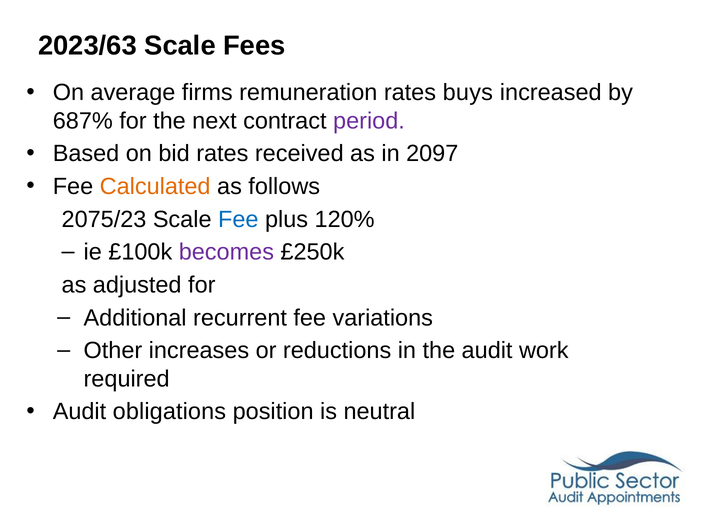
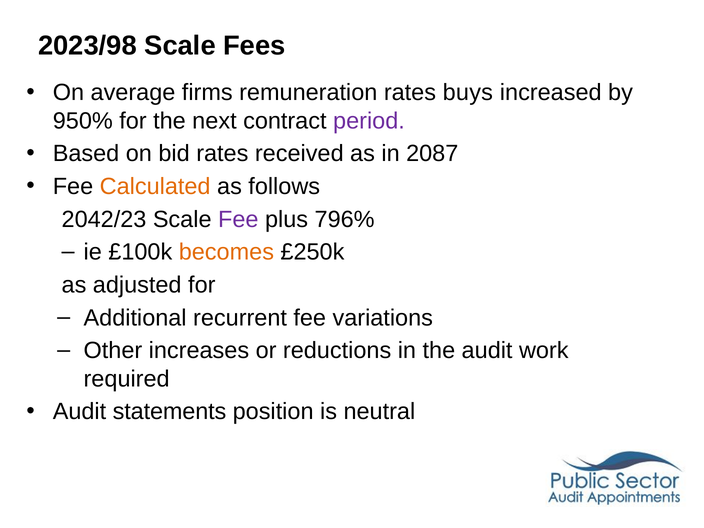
2023/63: 2023/63 -> 2023/98
687%: 687% -> 950%
2097: 2097 -> 2087
2075/23: 2075/23 -> 2042/23
Fee at (238, 219) colour: blue -> purple
120%: 120% -> 796%
becomes colour: purple -> orange
obligations: obligations -> statements
